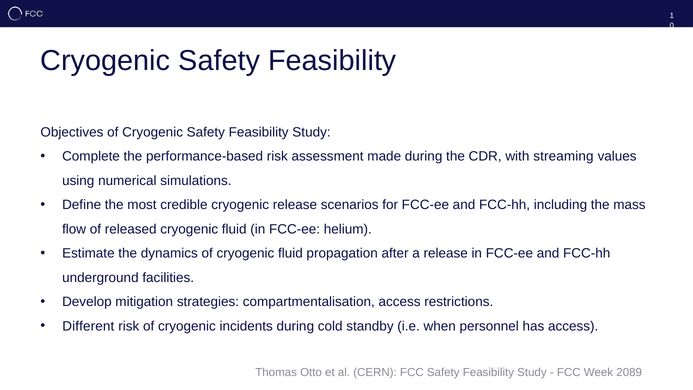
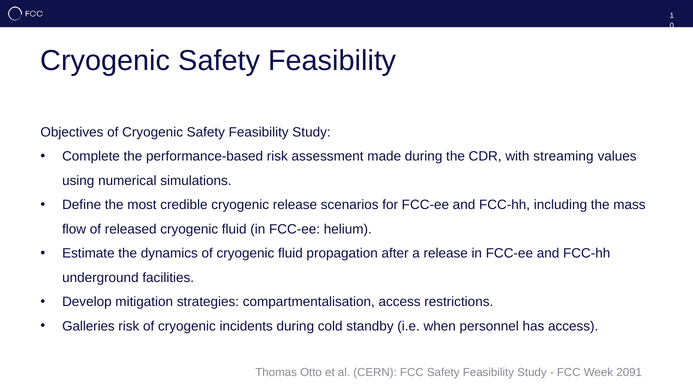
Different: Different -> Galleries
2089: 2089 -> 2091
